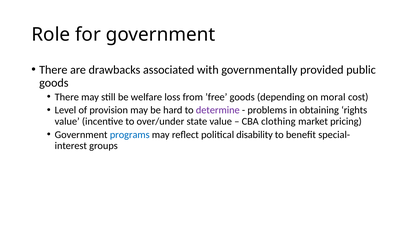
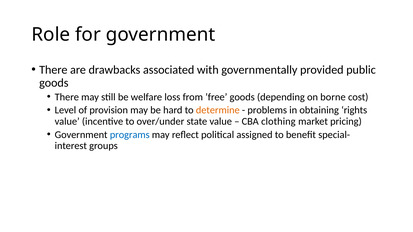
moral: moral -> borne
determine colour: purple -> orange
disability: disability -> assigned
